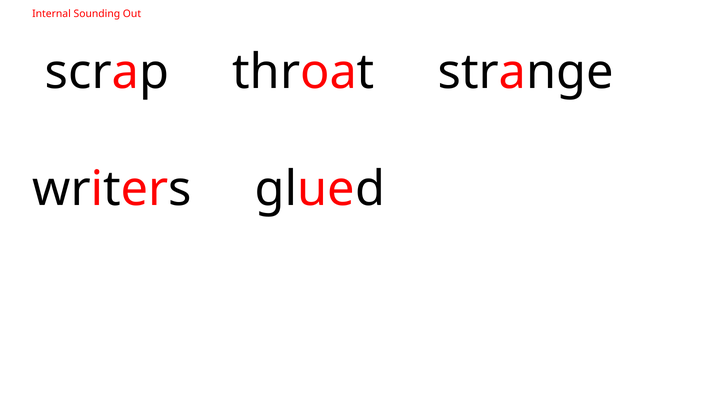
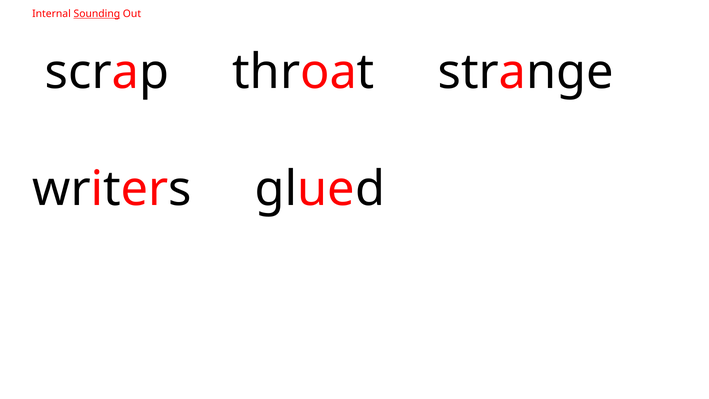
Sounding underline: none -> present
